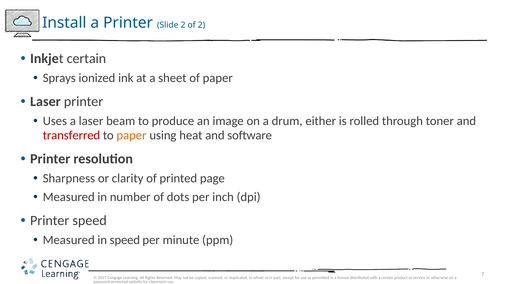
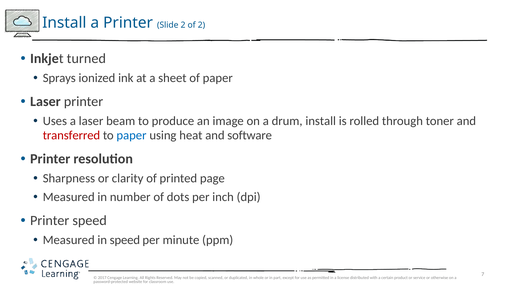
Inkjet certain: certain -> turned
drum either: either -> install
paper at (131, 136) colour: orange -> blue
